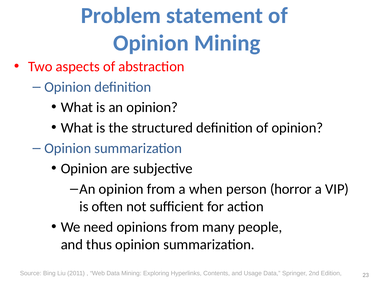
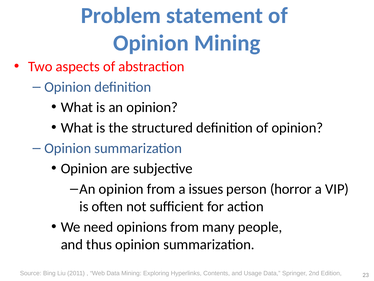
when: when -> issues
